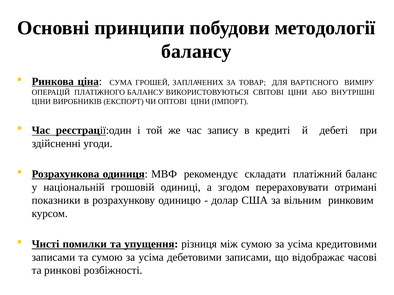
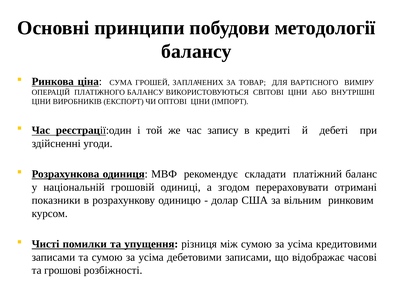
ринкові: ринкові -> грошові
